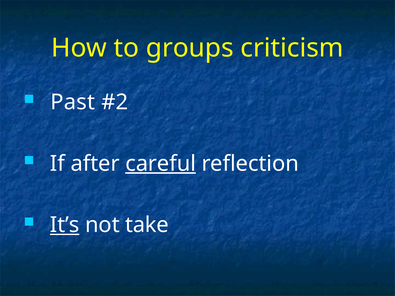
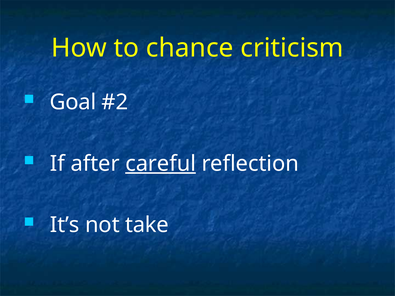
groups: groups -> chance
Past: Past -> Goal
It’s underline: present -> none
